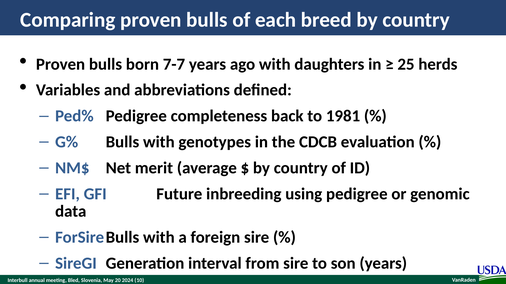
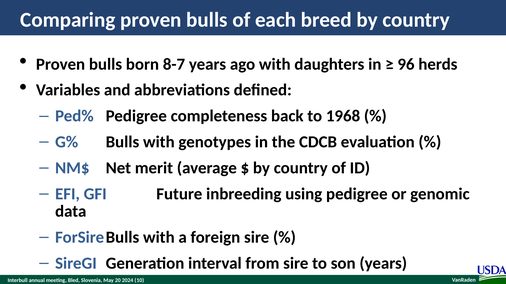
7-7: 7-7 -> 8-7
25: 25 -> 96
1981: 1981 -> 1968
